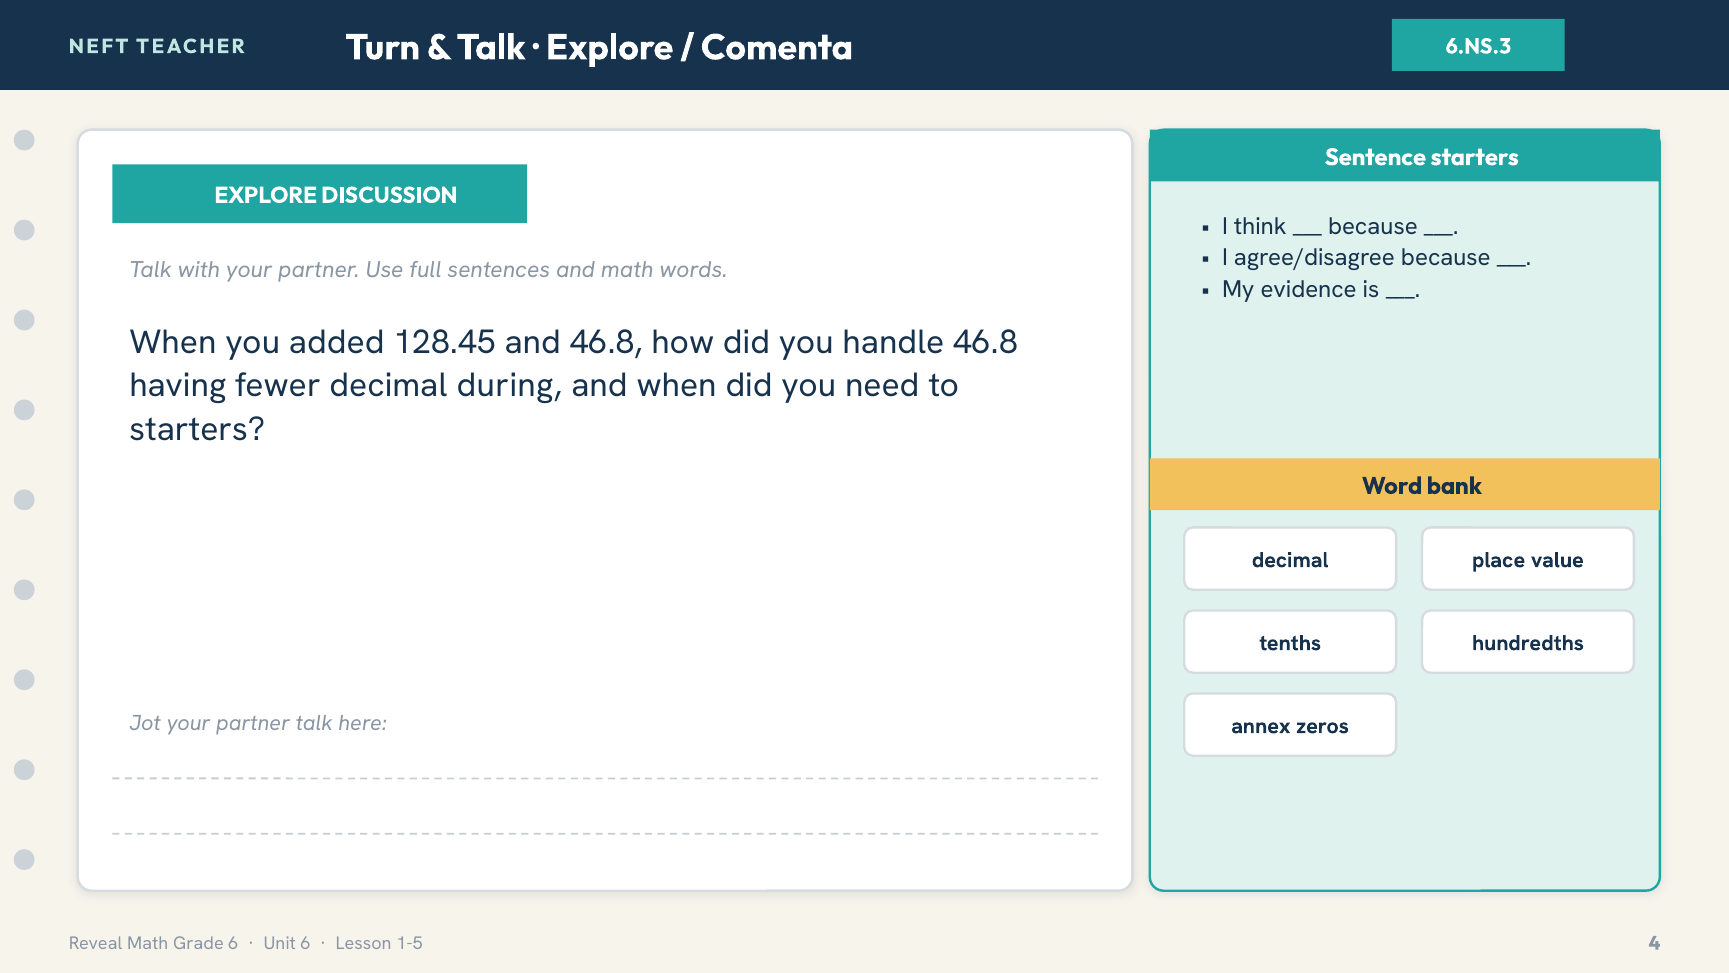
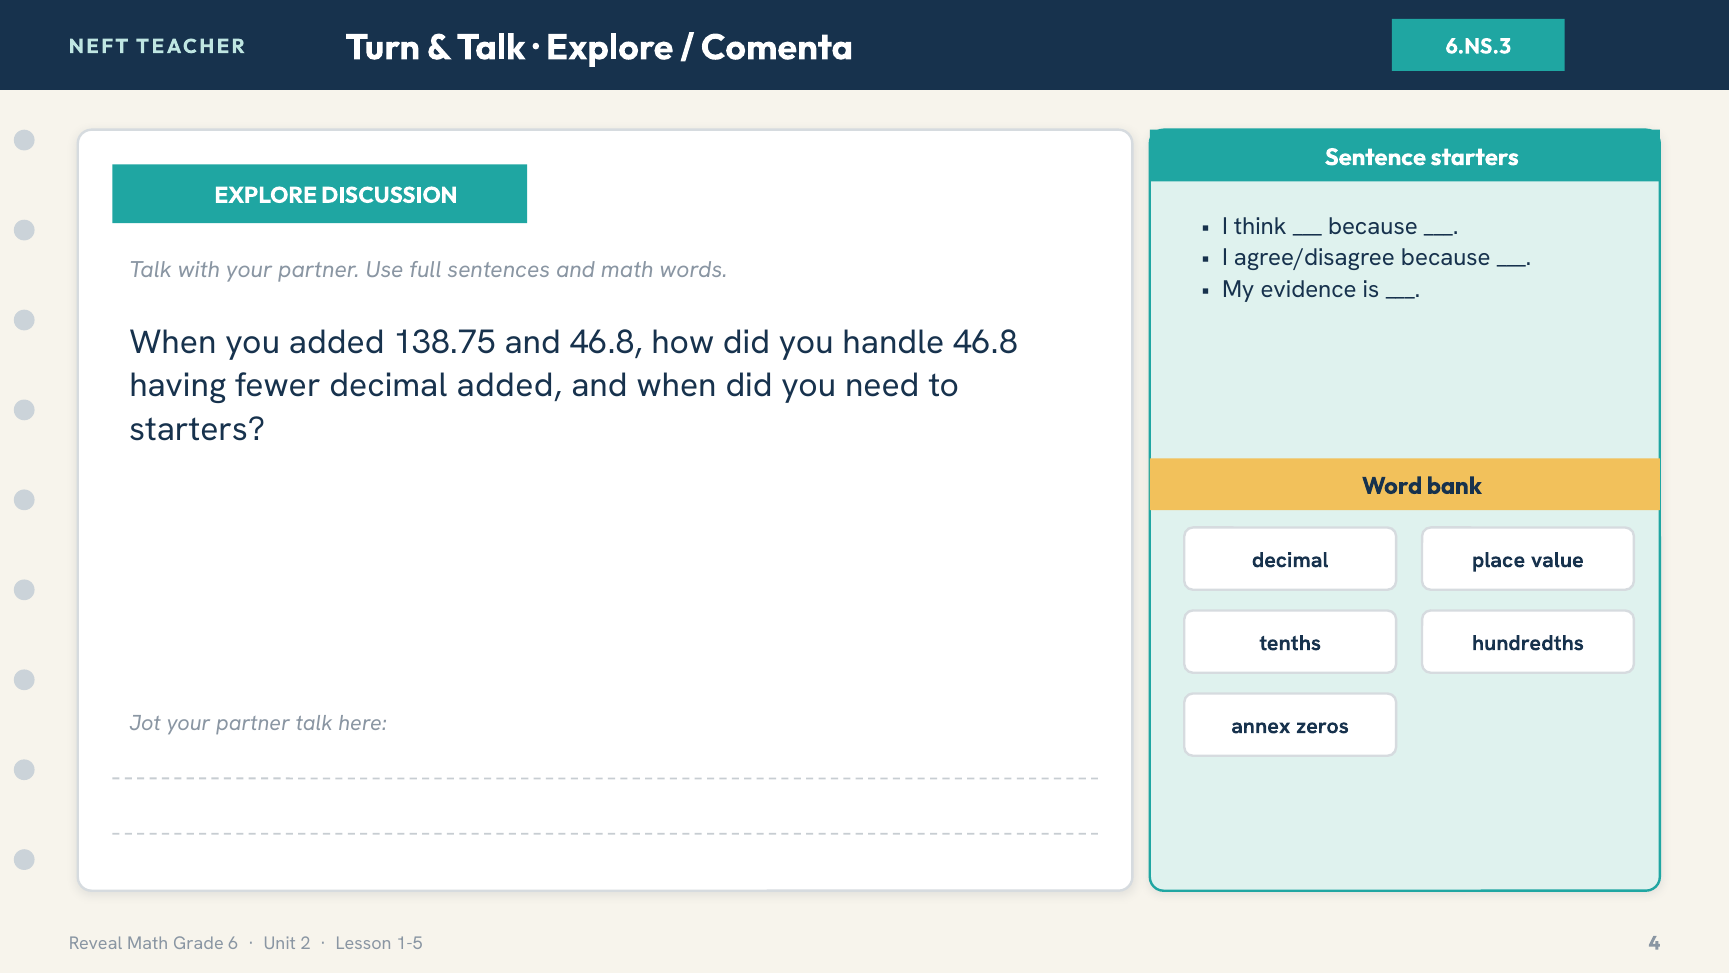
128.45: 128.45 -> 138.75
decimal during: during -> added
Unit 6: 6 -> 2
